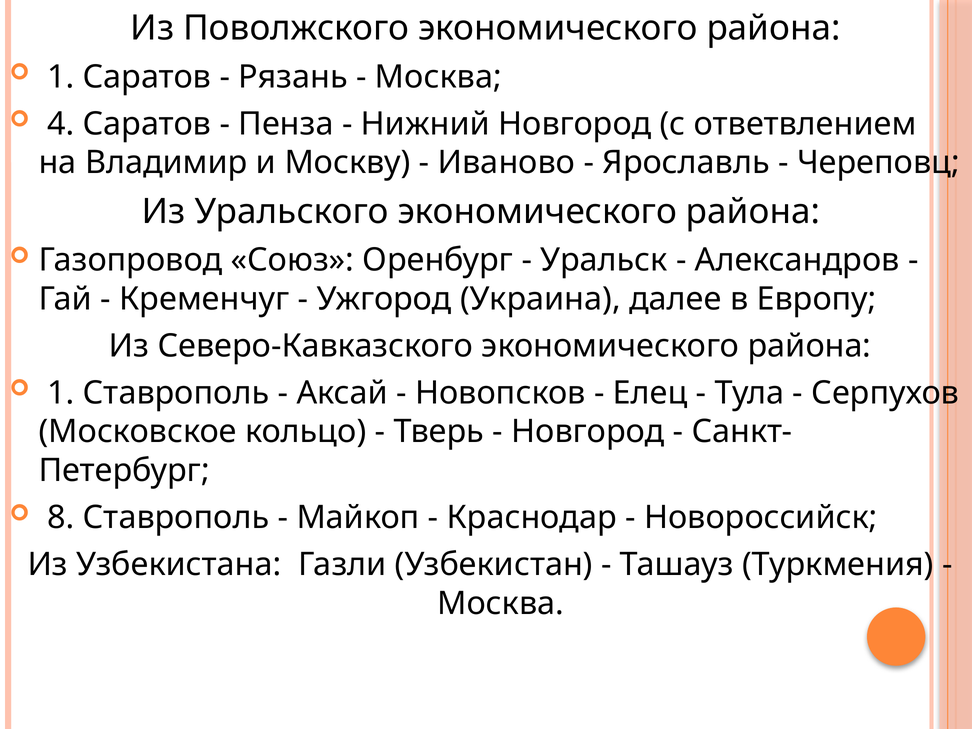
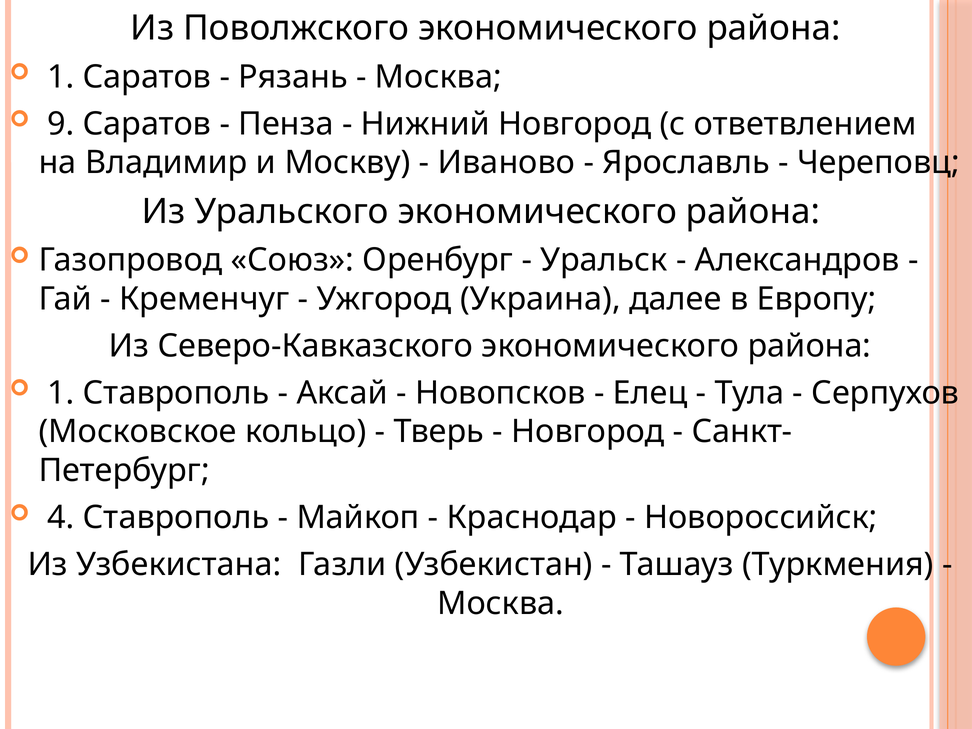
4: 4 -> 9
8: 8 -> 4
